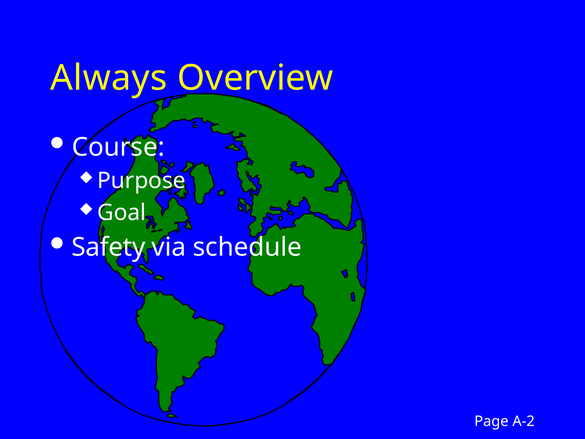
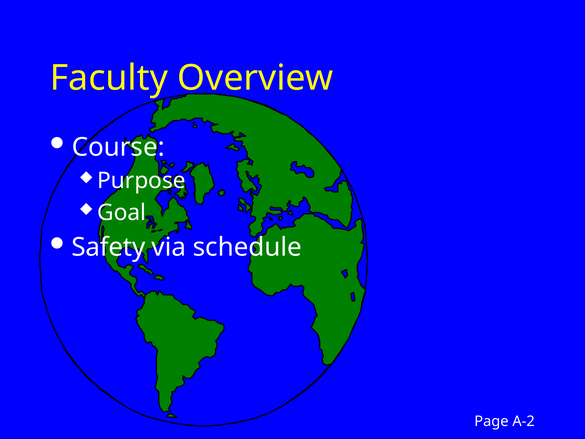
Always: Always -> Faculty
